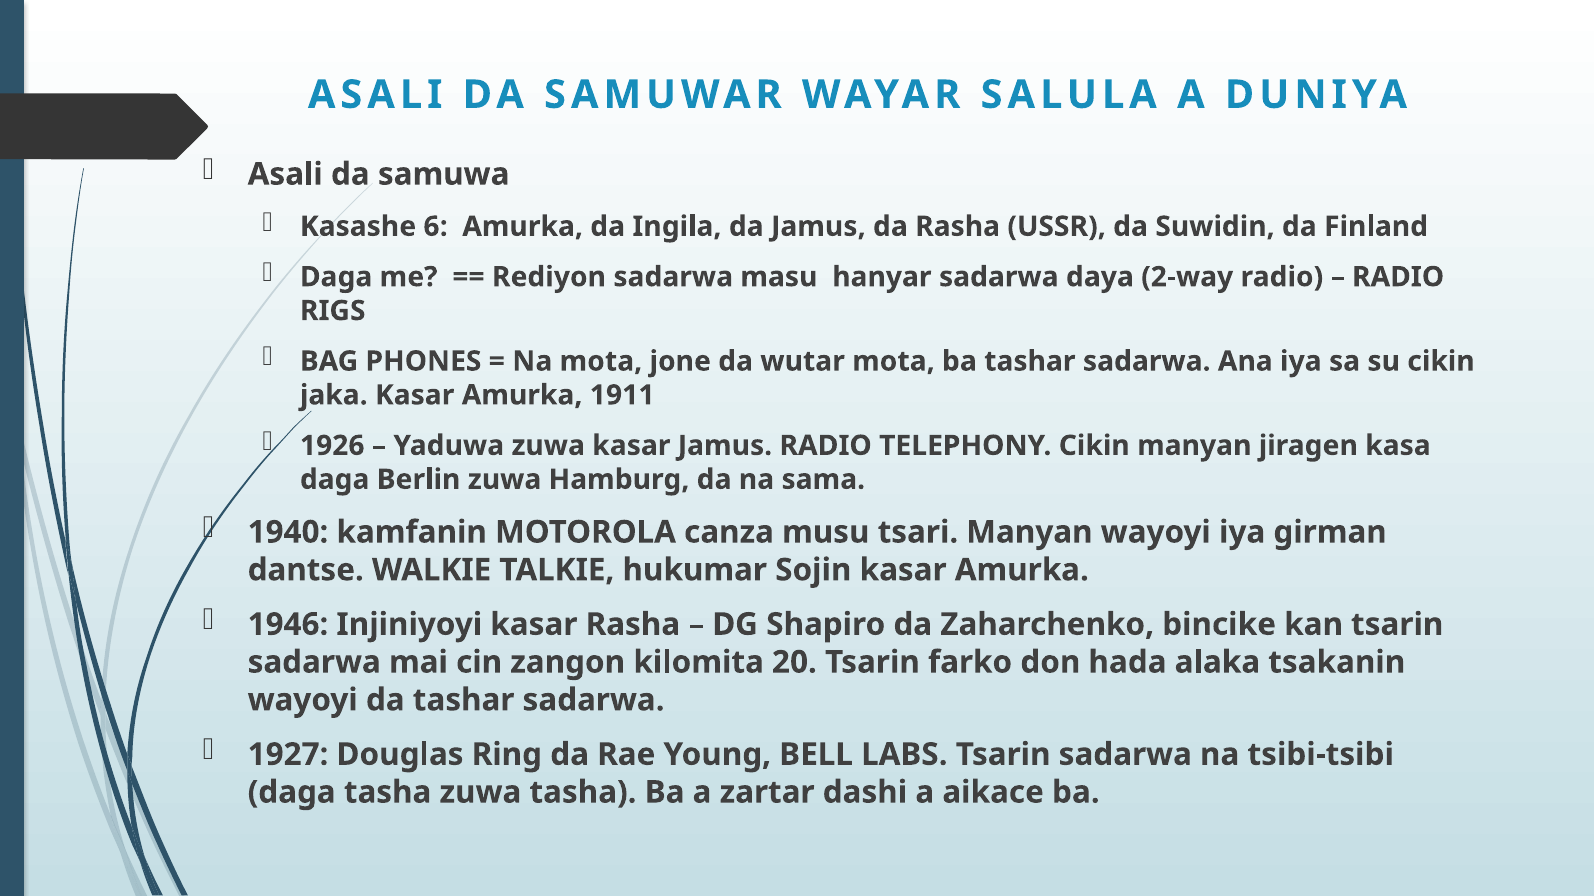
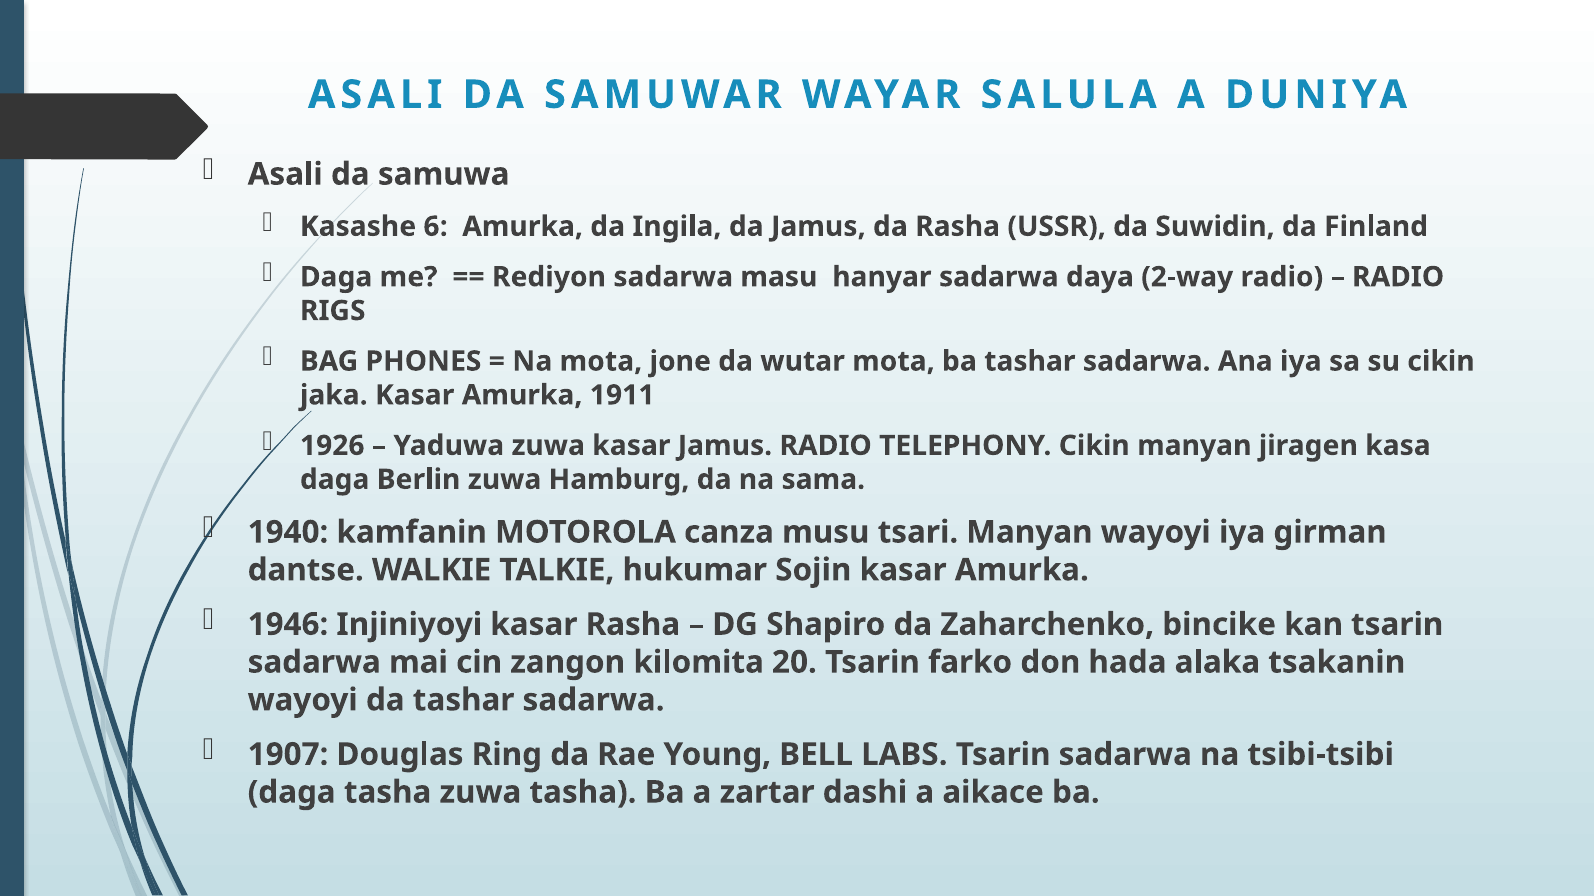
1927: 1927 -> 1907
